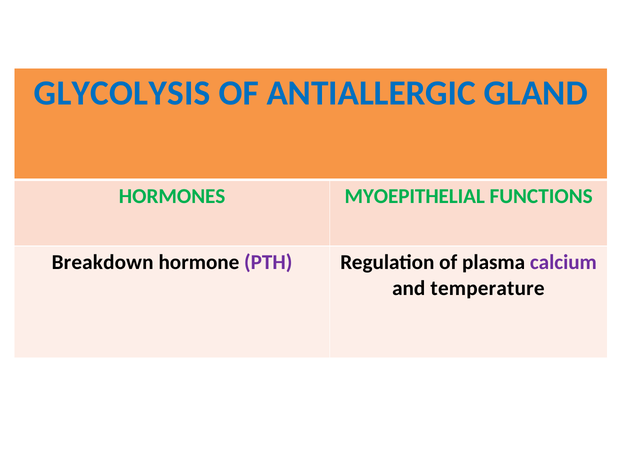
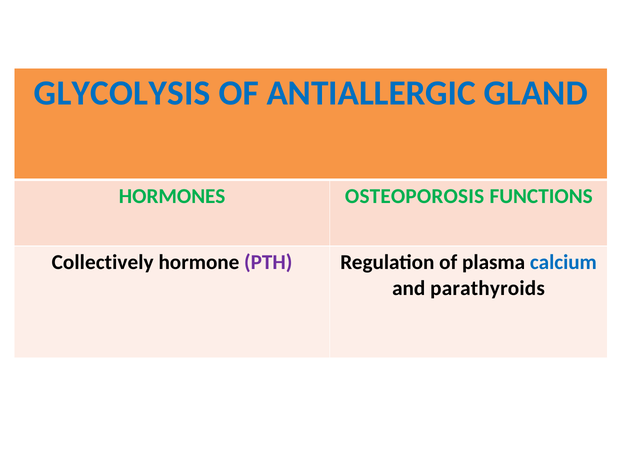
MYOEPITHELIAL: MYOEPITHELIAL -> OSTEOPOROSIS
Breakdown: Breakdown -> Collectively
calcium colour: purple -> blue
temperature: temperature -> parathyroids
